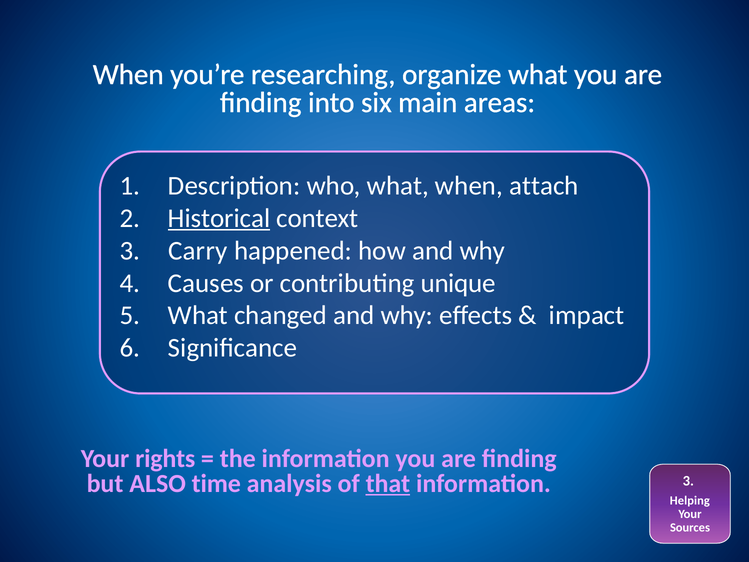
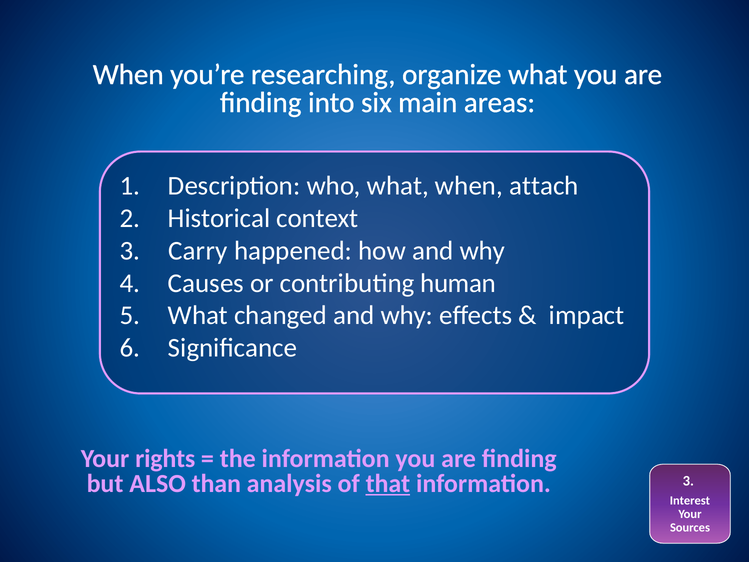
Historical underline: present -> none
unique: unique -> human
time: time -> than
Helping: Helping -> Interest
